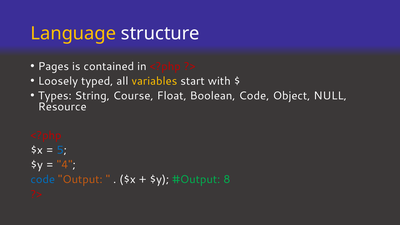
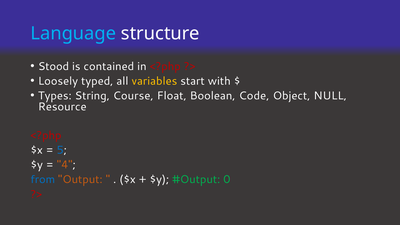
Language colour: yellow -> light blue
Pages: Pages -> Stood
code at (43, 180): code -> from
8: 8 -> 0
